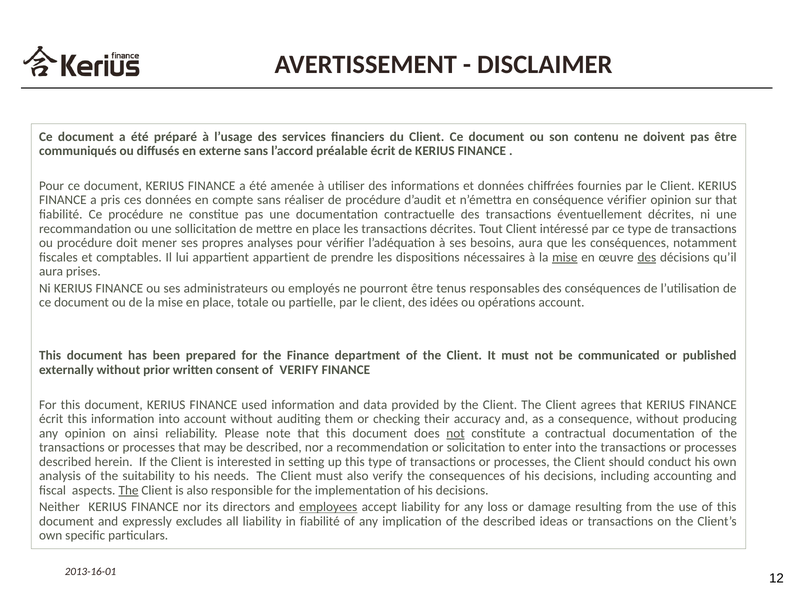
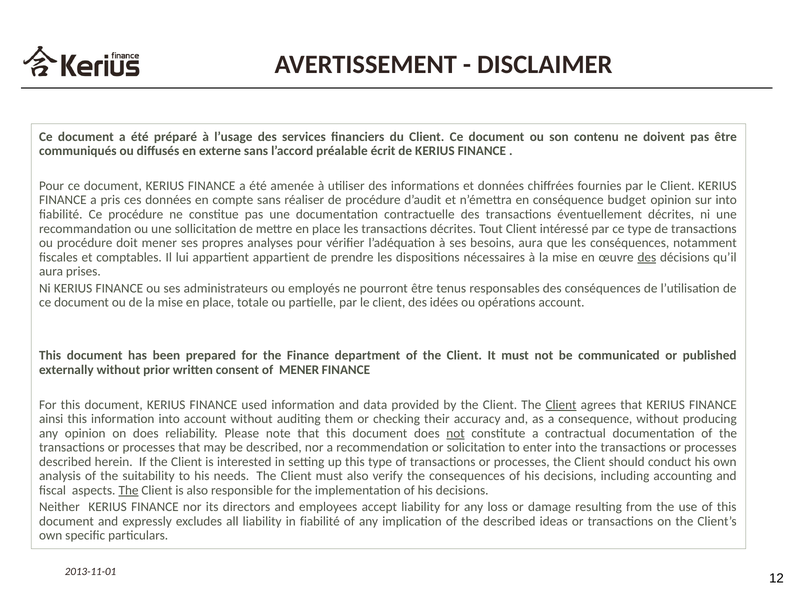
conséquence vérifier: vérifier -> budget
sur that: that -> into
mise at (565, 257) underline: present -> none
of VERIFY: VERIFY -> MENER
Client at (561, 405) underline: none -> present
écrit at (51, 419): écrit -> ainsi
on ainsi: ainsi -> does
employees underline: present -> none
2013-16-01: 2013-16-01 -> 2013-11-01
